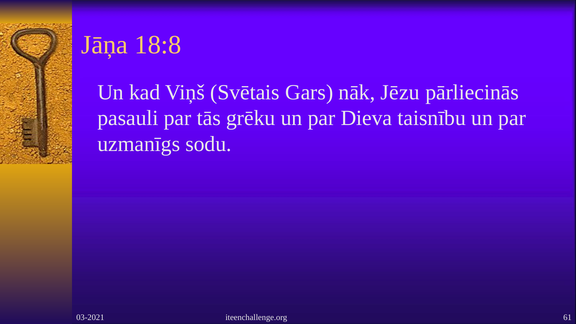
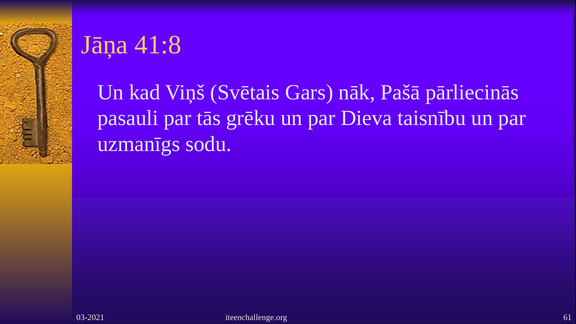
18:8: 18:8 -> 41:8
Jēzu: Jēzu -> Pašā
